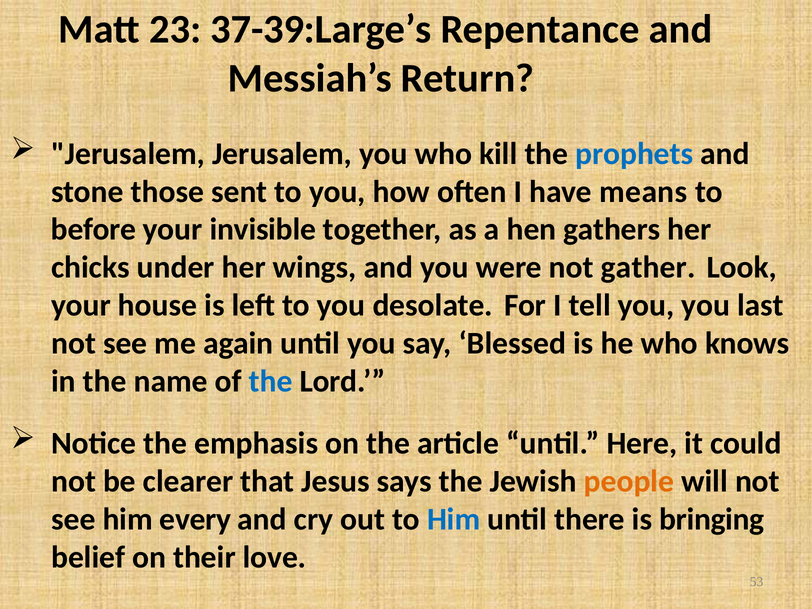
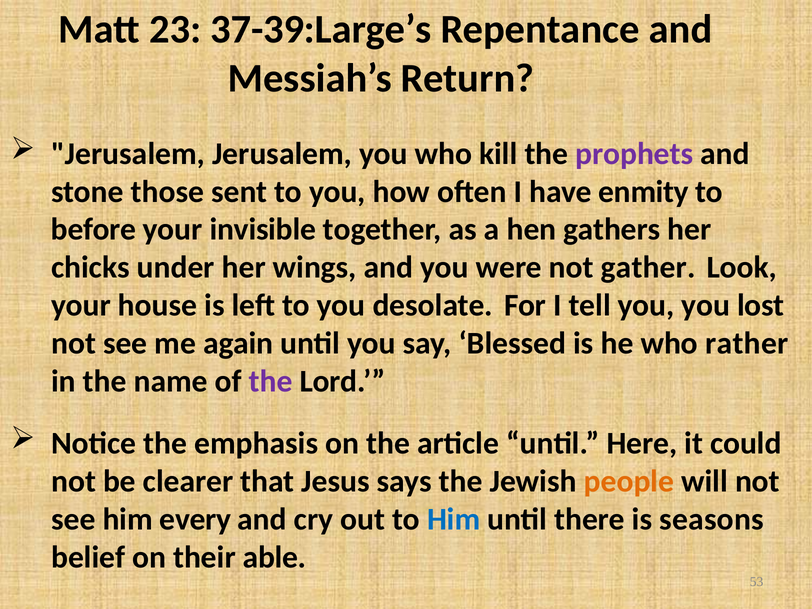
prophets colour: blue -> purple
means: means -> enmity
last: last -> lost
knows: knows -> rather
the at (271, 381) colour: blue -> purple
bringing: bringing -> seasons
love: love -> able
